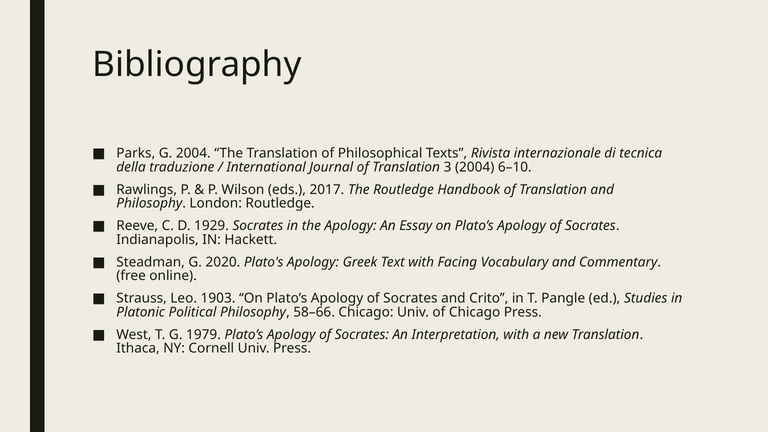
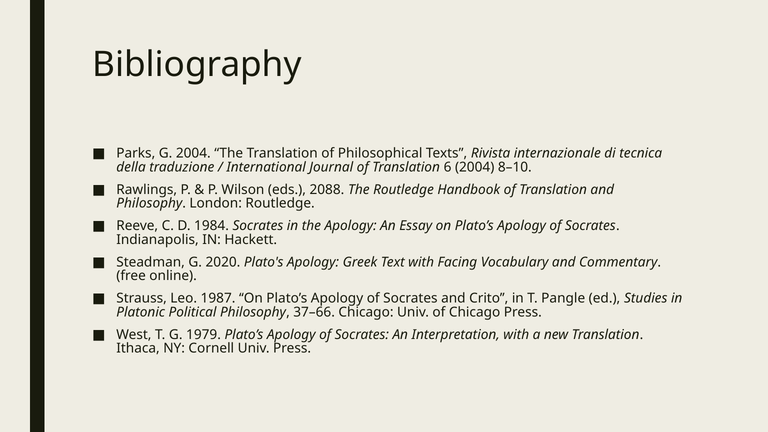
3: 3 -> 6
6–10: 6–10 -> 8–10
2017: 2017 -> 2088
1929: 1929 -> 1984
1903: 1903 -> 1987
58–66: 58–66 -> 37–66
